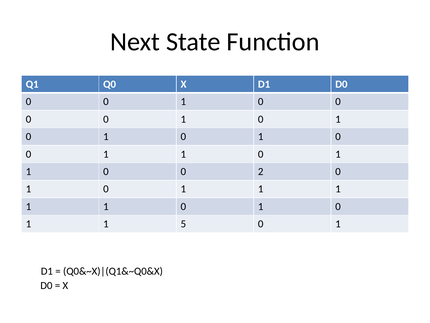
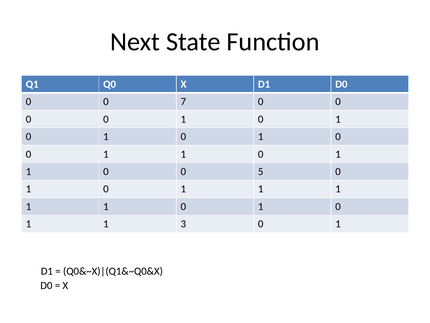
1 at (183, 102): 1 -> 7
2: 2 -> 5
5: 5 -> 3
